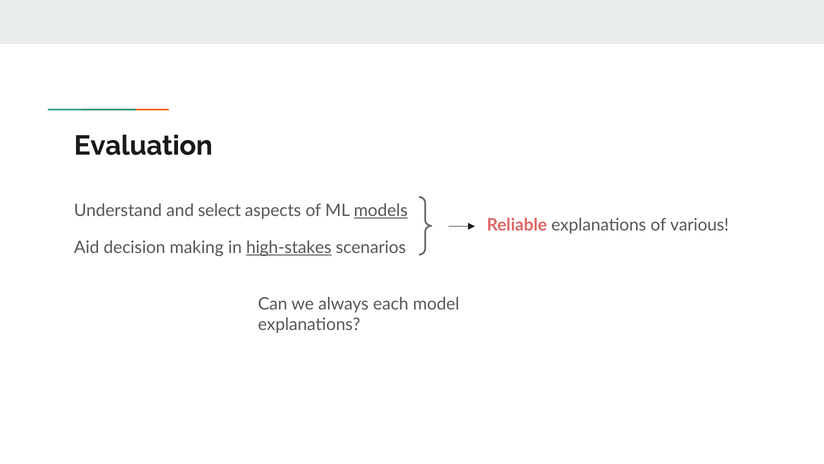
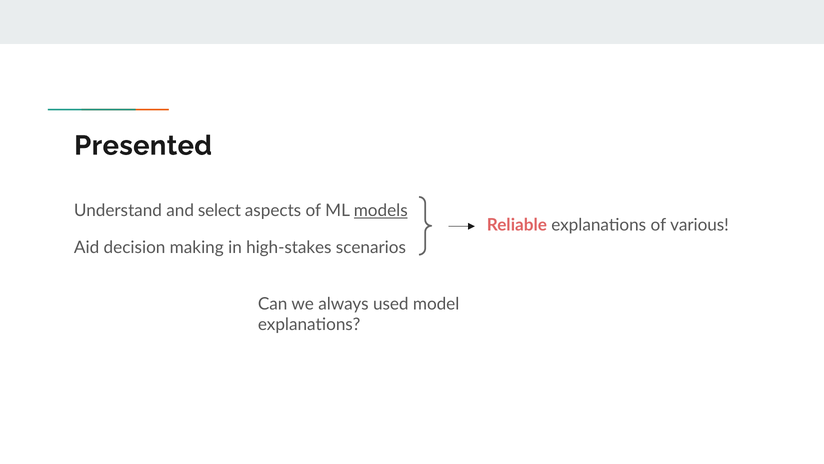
Evaluation: Evaluation -> Presented
high-stakes underline: present -> none
each: each -> used
